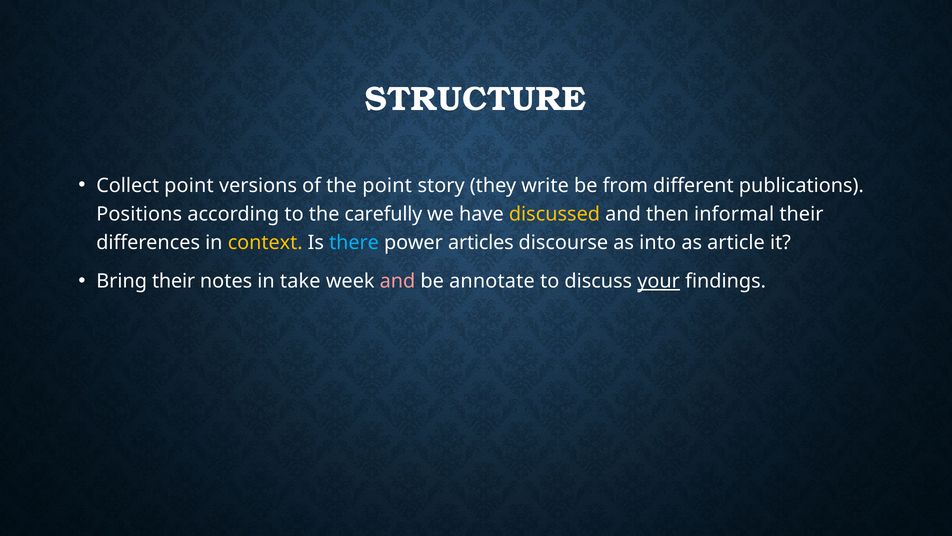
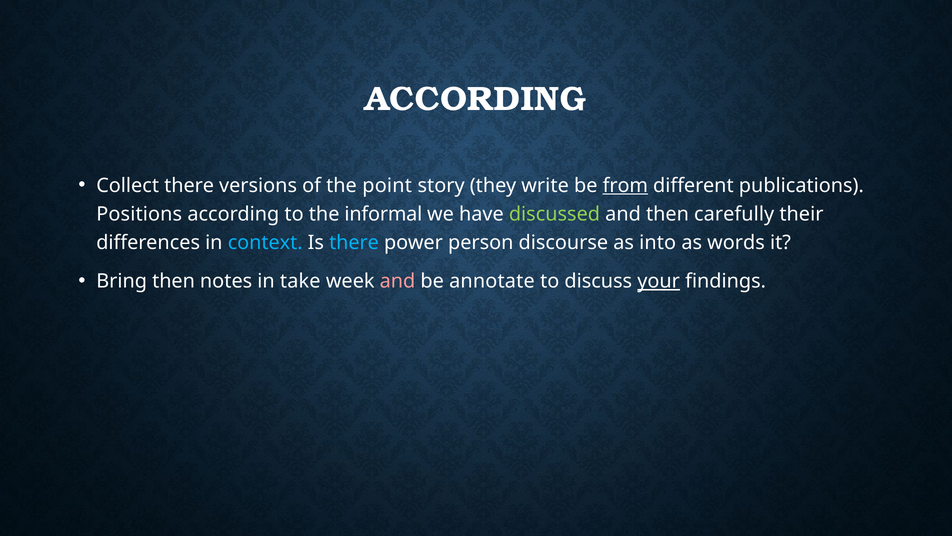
STRUCTURE at (476, 99): STRUCTURE -> ACCORDING
Collect point: point -> there
from underline: none -> present
carefully: carefully -> informal
discussed colour: yellow -> light green
informal: informal -> carefully
context colour: yellow -> light blue
articles: articles -> person
article: article -> words
Bring their: their -> then
